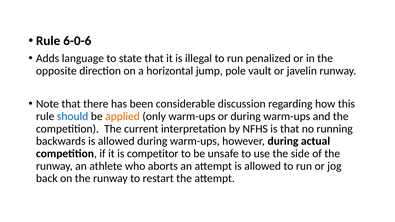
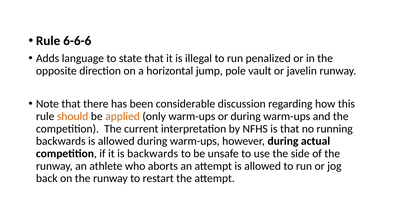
6-0-6: 6-0-6 -> 6-6-6
should colour: blue -> orange
is competitor: competitor -> backwards
